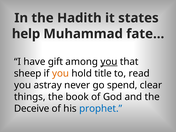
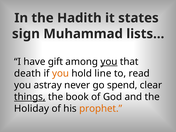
help: help -> sign
fate…: fate… -> lists…
sheep: sheep -> death
title: title -> line
things underline: none -> present
Deceive: Deceive -> Holiday
prophet colour: blue -> orange
